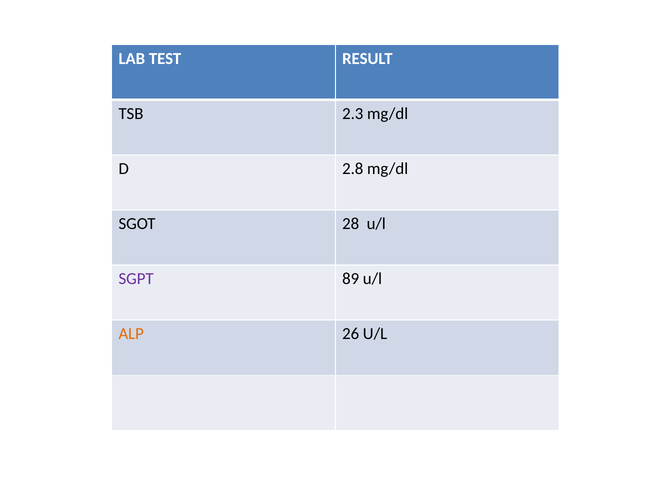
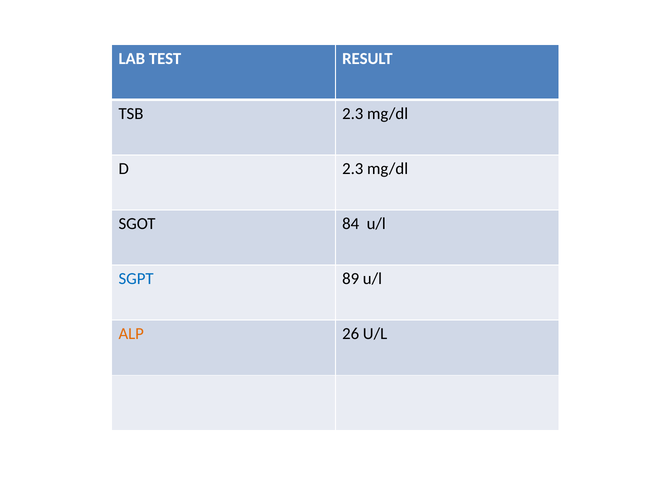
D 2.8: 2.8 -> 2.3
28: 28 -> 84
SGPT colour: purple -> blue
